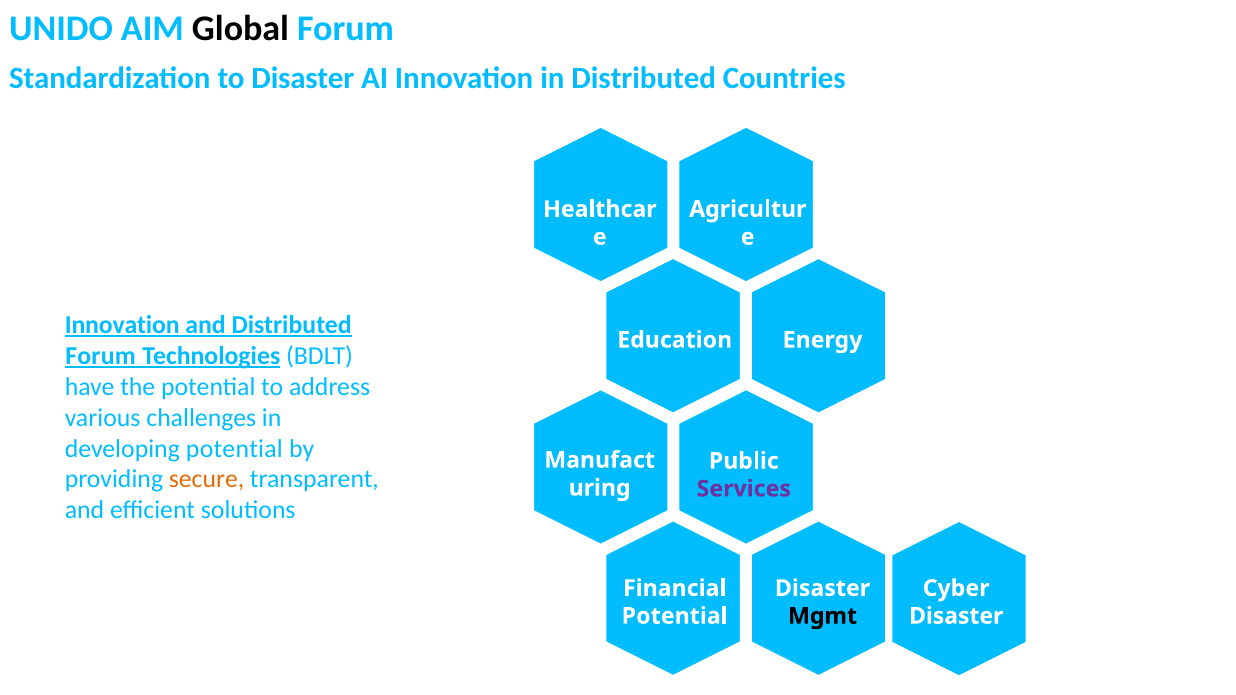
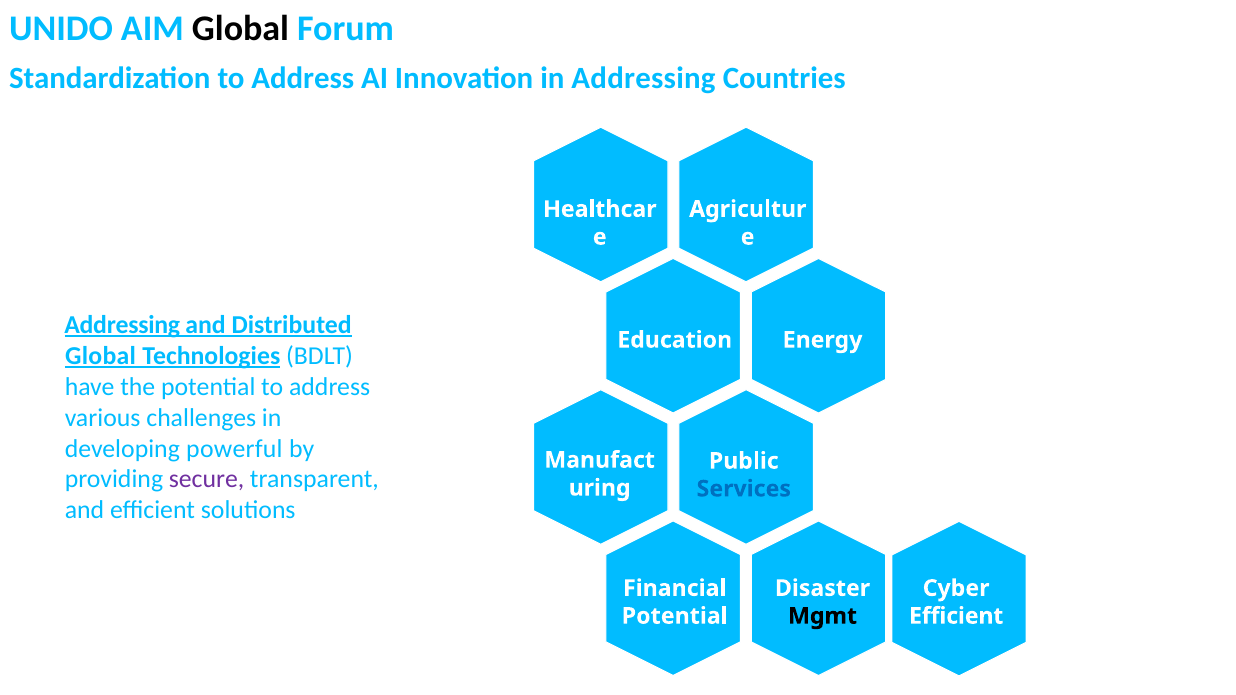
Standardization to Disaster: Disaster -> Address
in Distributed: Distributed -> Addressing
Innovation at (122, 325): Innovation -> Addressing
Forum at (101, 356): Forum -> Global
developing potential: potential -> powerful
secure colour: orange -> purple
Services colour: purple -> blue
Disaster at (956, 616): Disaster -> Efficient
